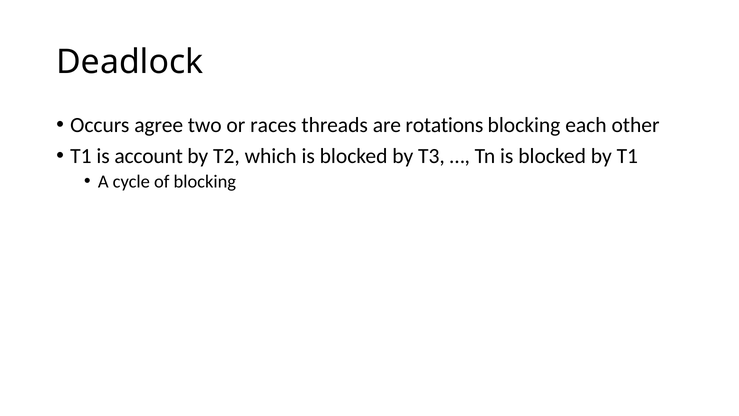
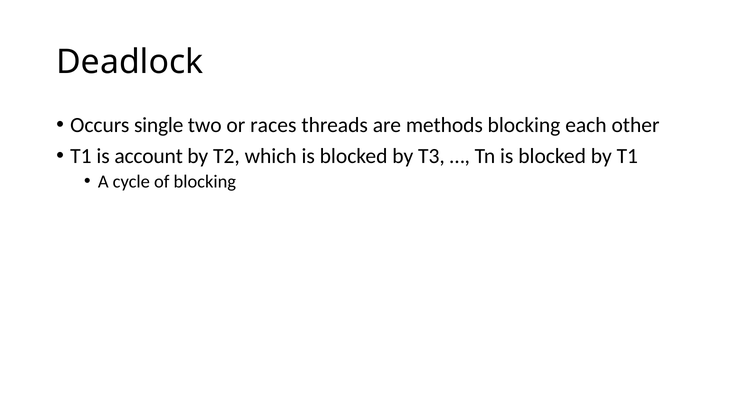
agree: agree -> single
rotations: rotations -> methods
